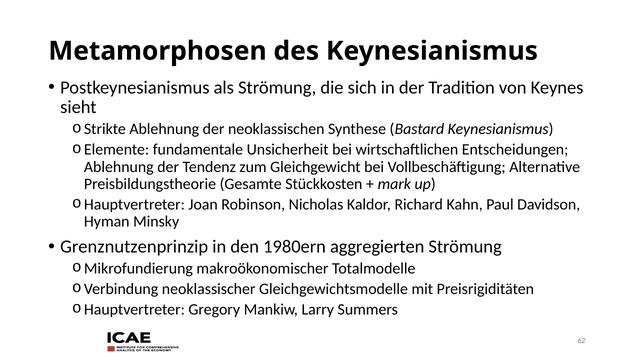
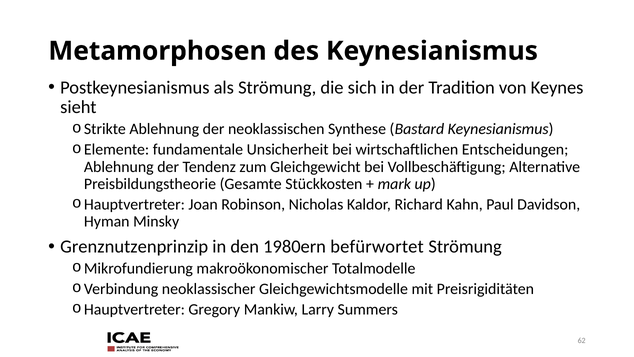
aggregierten: aggregierten -> befürwortet
